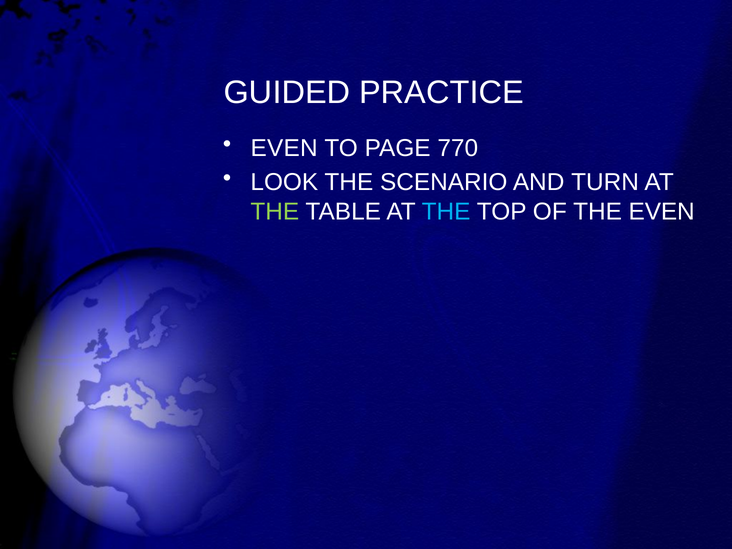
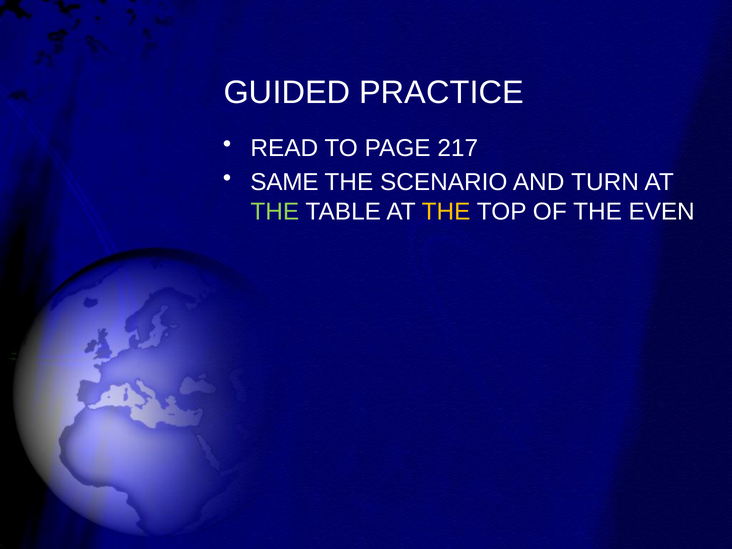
EVEN at (284, 148): EVEN -> READ
770: 770 -> 217
LOOK: LOOK -> SAME
THE at (446, 212) colour: light blue -> yellow
